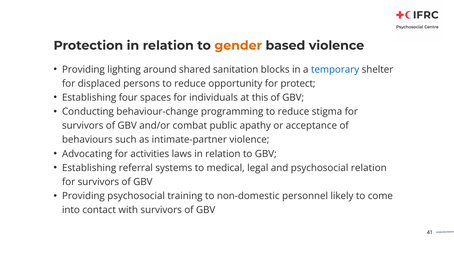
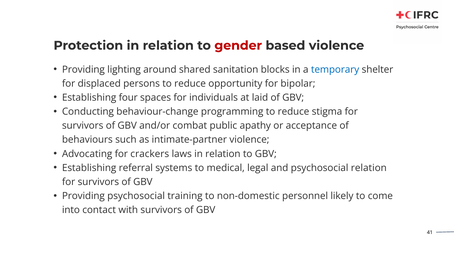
gender colour: orange -> red
protect: protect -> bipolar
this: this -> laid
activities: activities -> crackers
